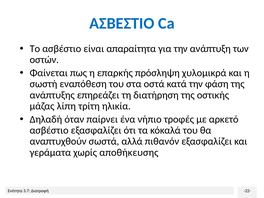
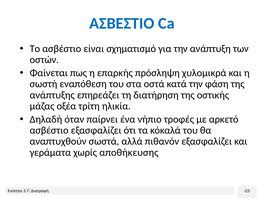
απαραίτητα: απαραίτητα -> σχηματισμό
λίπη: λίπη -> οξέα
